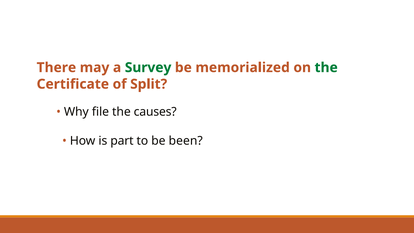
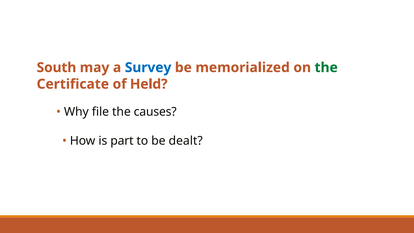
There: There -> South
Survey colour: green -> blue
Split: Split -> Held
been: been -> dealt
